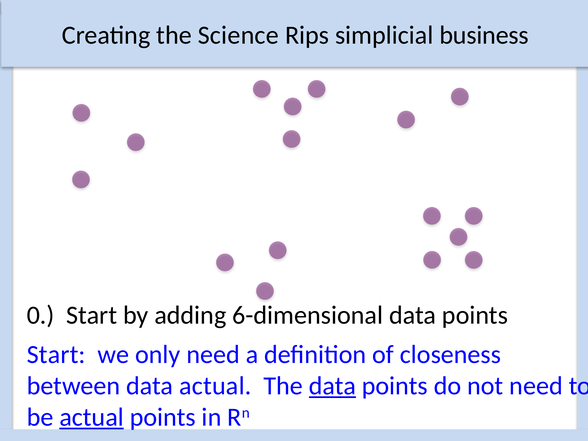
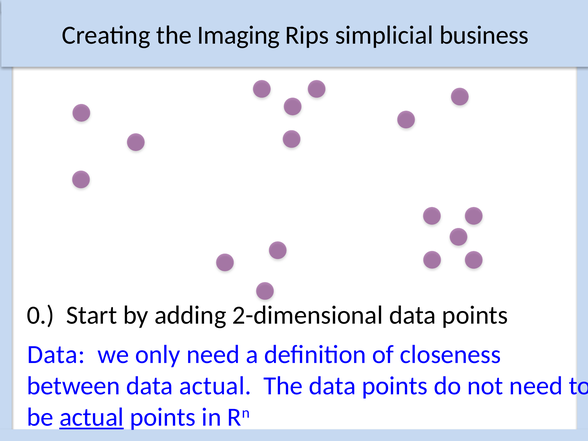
Science: Science -> Imaging
6-dimensional: 6-dimensional -> 2-dimensional
Start at (56, 354): Start -> Data
data at (332, 386) underline: present -> none
